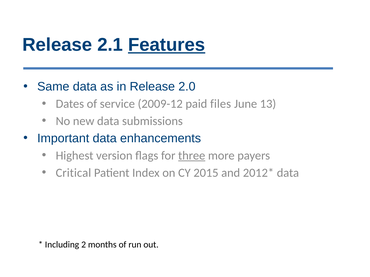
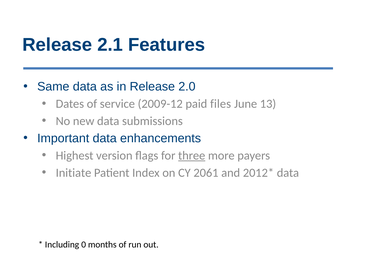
Features underline: present -> none
Critical: Critical -> Initiate
2015: 2015 -> 2061
2: 2 -> 0
